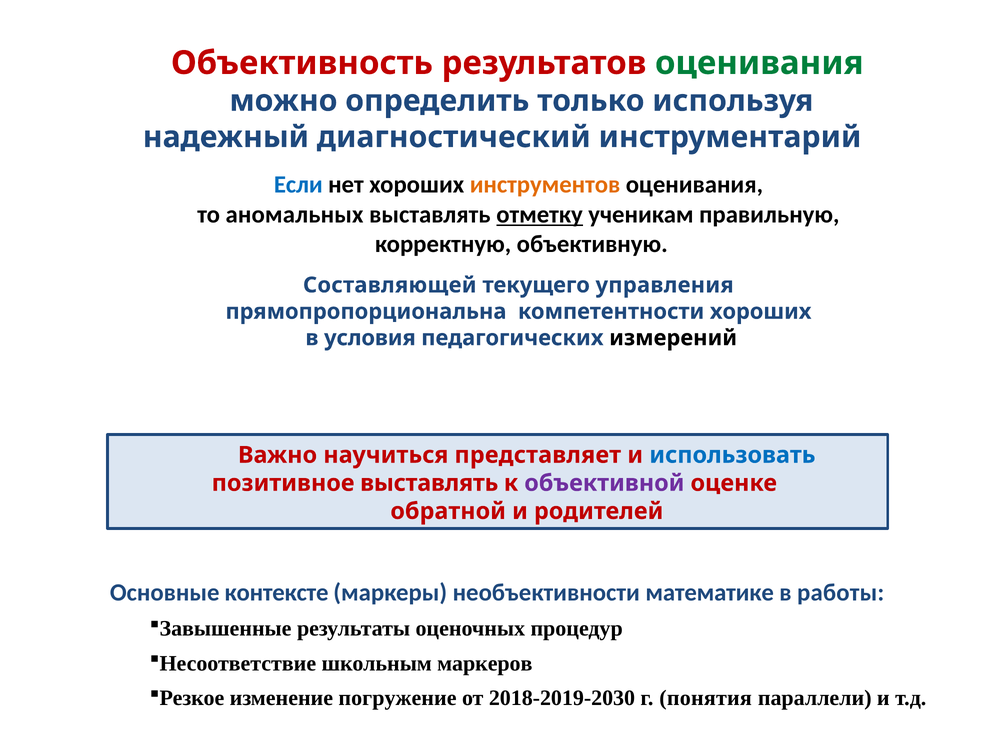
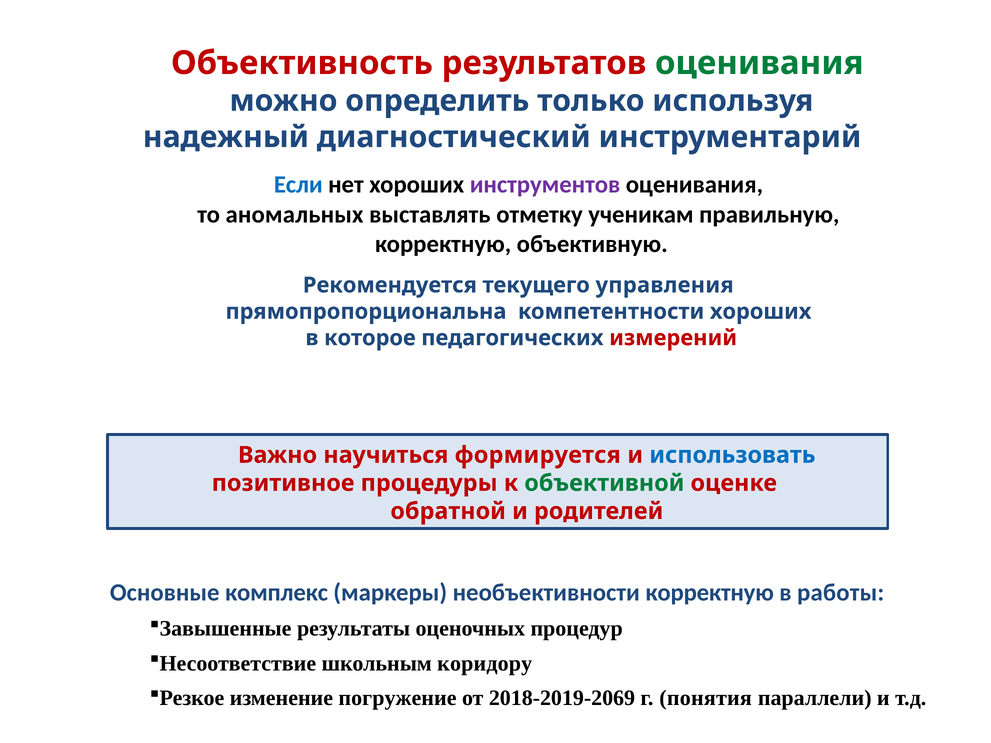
инструментов colour: orange -> purple
отметку underline: present -> none
Составляющей: Составляющей -> Рекомендуется
условия: условия -> которое
измерений colour: black -> red
представляет: представляет -> формируется
позитивное выставлять: выставлять -> процедуры
объективной colour: purple -> green
контексте: контексте -> комплекс
необъективности математике: математике -> корректную
маркеров: маркеров -> коридору
2018-2019-2030: 2018-2019-2030 -> 2018-2019-2069
